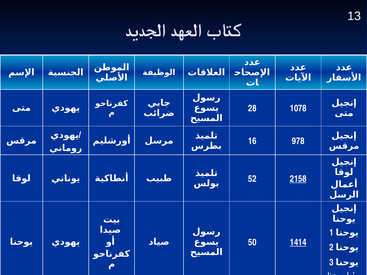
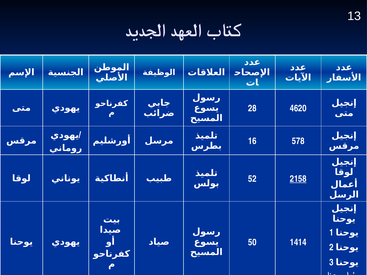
1078: 1078 -> 4620
978: 978 -> 578
1414 underline: present -> none
